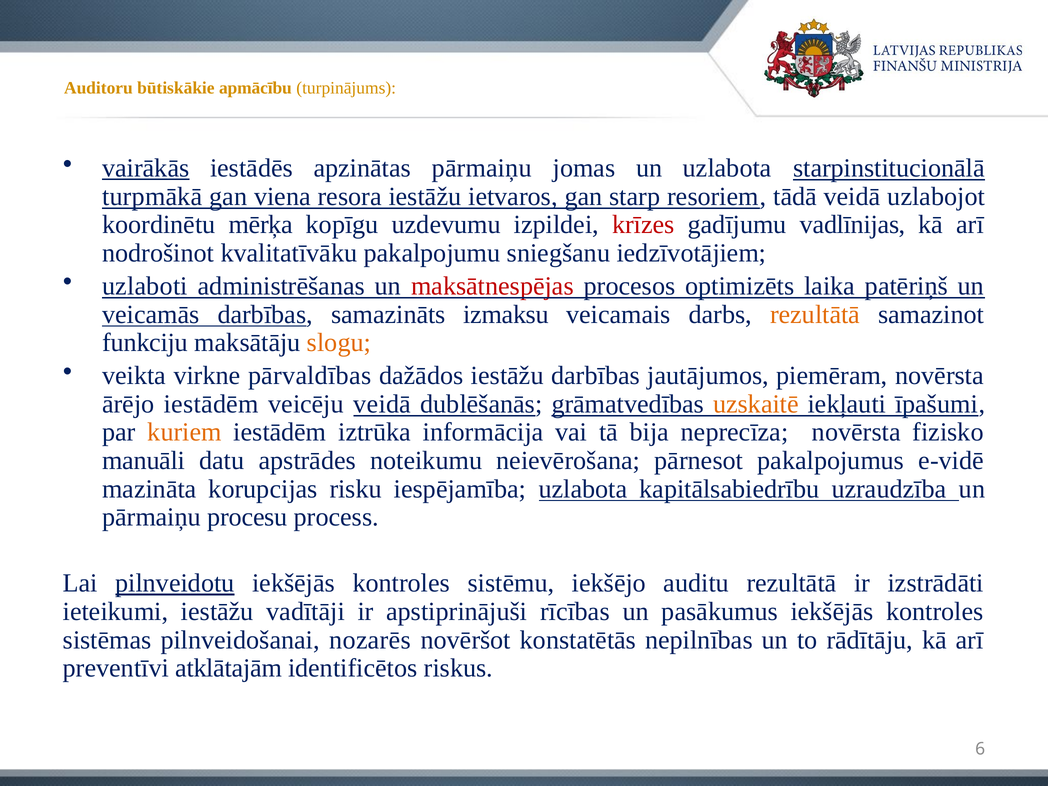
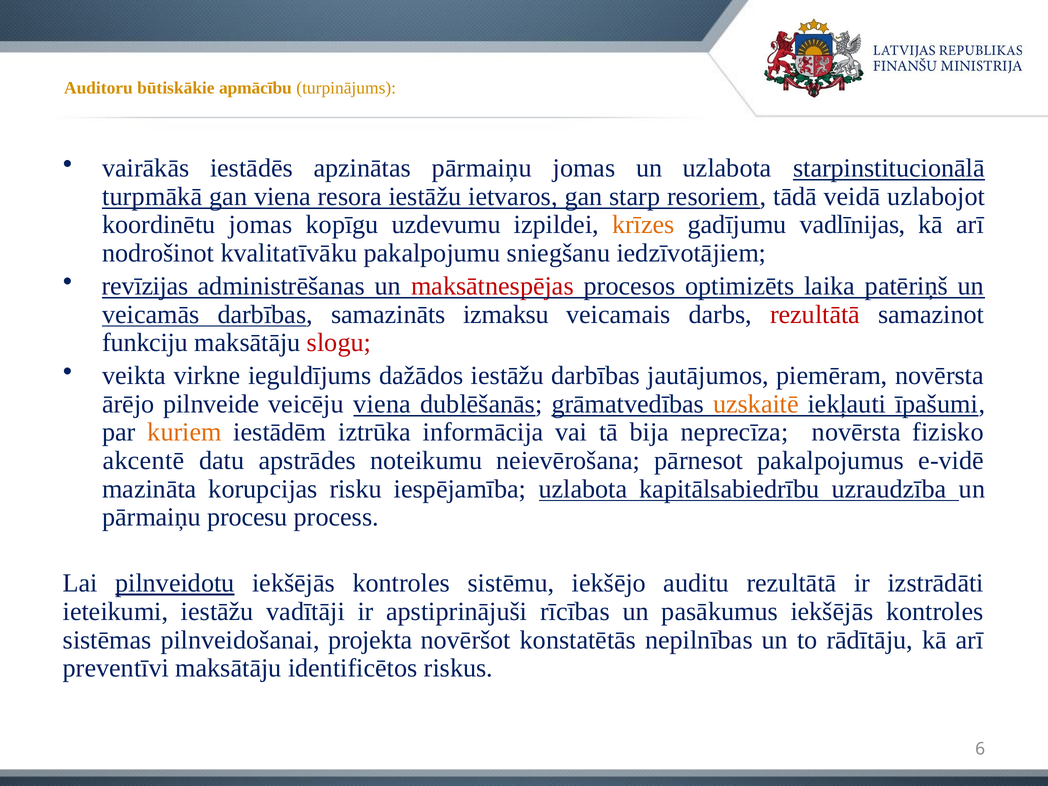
vairākās underline: present -> none
koordinētu mērķa: mērķa -> jomas
krīzes colour: red -> orange
uzlaboti: uzlaboti -> revīzijas
rezultātā at (815, 314) colour: orange -> red
slogu colour: orange -> red
pārvaldības: pārvaldības -> ieguldījums
ārējo iestādēm: iestādēm -> pilnveide
veicēju veidā: veidā -> viena
manuāli: manuāli -> akcentē
nozarēs: nozarēs -> projekta
preventīvi atklātajām: atklātajām -> maksātāju
